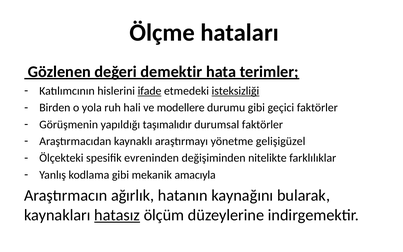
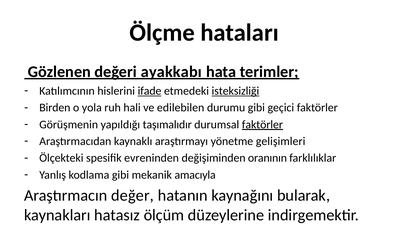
demektir: demektir -> ayakkabı
modellere: modellere -> edilebilen
faktörler at (262, 124) underline: none -> present
gelişigüzel: gelişigüzel -> gelişimleri
nitelikte: nitelikte -> oranının
ağırlık: ağırlık -> değer
hatasız underline: present -> none
